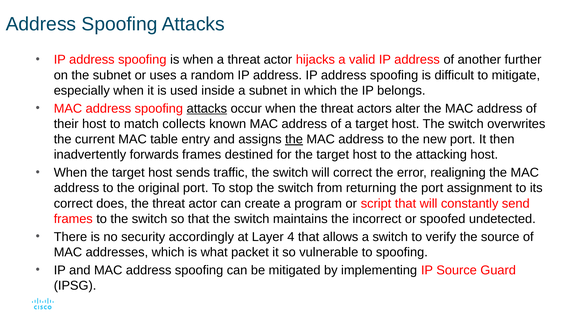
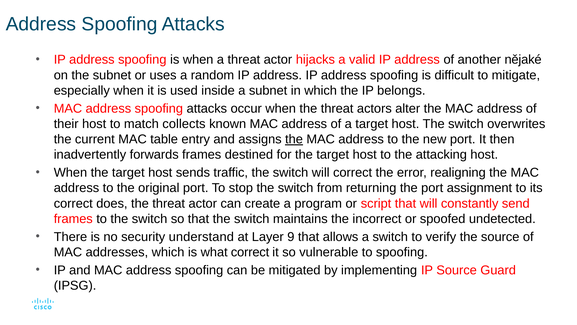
further: further -> nějaké
attacks at (207, 108) underline: present -> none
accordingly: accordingly -> understand
4: 4 -> 9
what packet: packet -> correct
